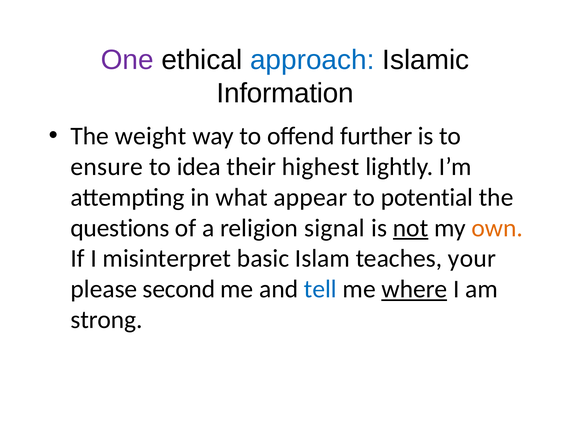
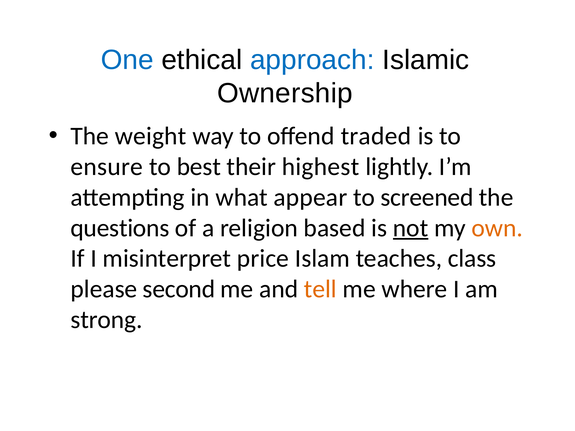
One colour: purple -> blue
Information: Information -> Ownership
further: further -> traded
idea: idea -> best
potential: potential -> screened
signal: signal -> based
basic: basic -> price
your: your -> class
tell colour: blue -> orange
where underline: present -> none
